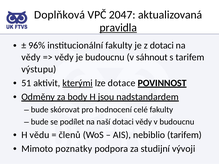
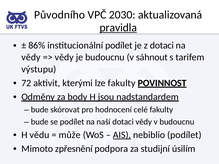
Doplňková: Doplňková -> Původního
2047: 2047 -> 2030
96%: 96% -> 86%
institucionální fakulty: fakulty -> podílet
51: 51 -> 72
kterými underline: present -> none
lze dotace: dotace -> fakulty
členů: členů -> může
AIS underline: none -> present
nebiblio tarifem: tarifem -> podílet
poznatky: poznatky -> zpřesnění
vývoji: vývoji -> úsilím
